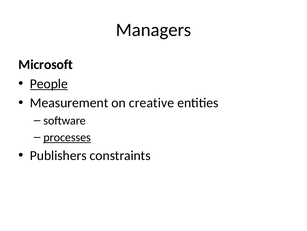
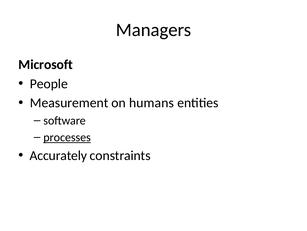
People underline: present -> none
creative: creative -> humans
Publishers: Publishers -> Accurately
